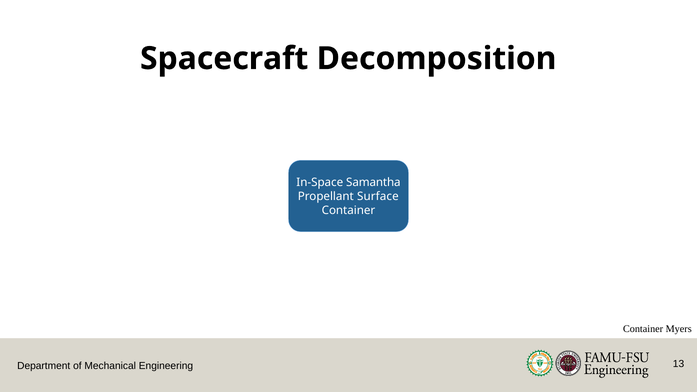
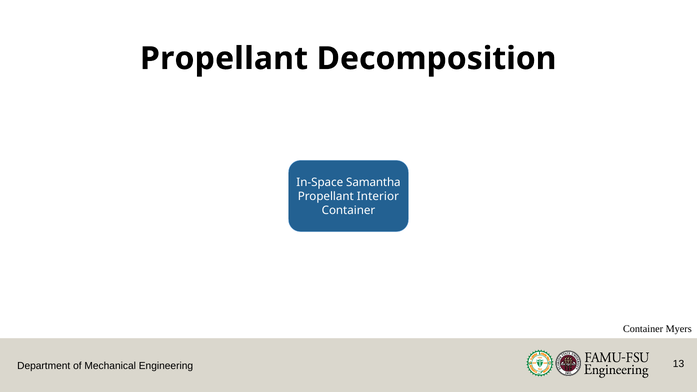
Spacecraft at (224, 59): Spacecraft -> Propellant
Surface: Surface -> Interior
